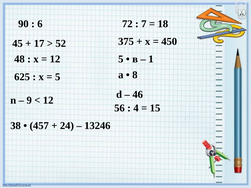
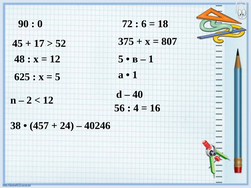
6: 6 -> 0
7: 7 -> 6
450: 450 -> 807
8 at (135, 75): 8 -> 1
46: 46 -> 40
9: 9 -> 2
15: 15 -> 16
13246: 13246 -> 40246
